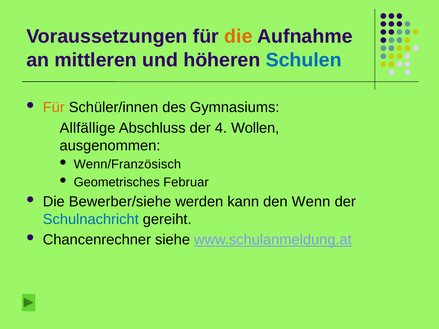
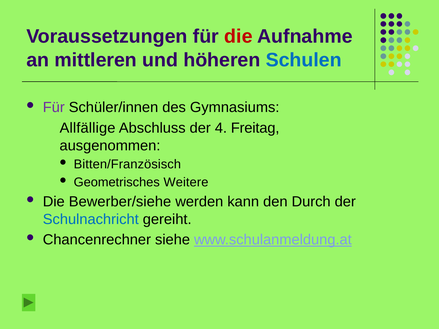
die at (238, 37) colour: orange -> red
Für at (54, 108) colour: orange -> purple
Wollen: Wollen -> Freitag
Wenn/Französisch: Wenn/Französisch -> Bitten/Französisch
Februar: Februar -> Weitere
Wenn: Wenn -> Durch
